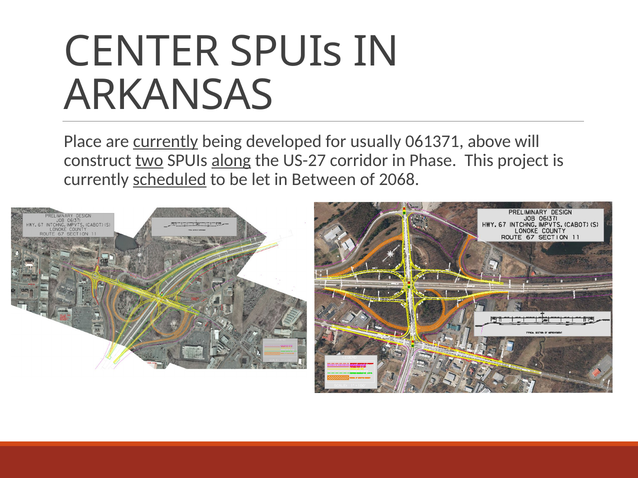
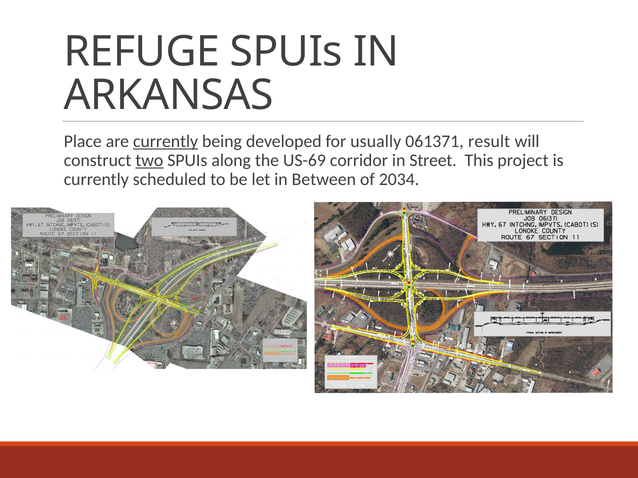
CENTER: CENTER -> REFUGE
above: above -> result
along underline: present -> none
US-27: US-27 -> US-69
Phase: Phase -> Street
scheduled underline: present -> none
2068: 2068 -> 2034
